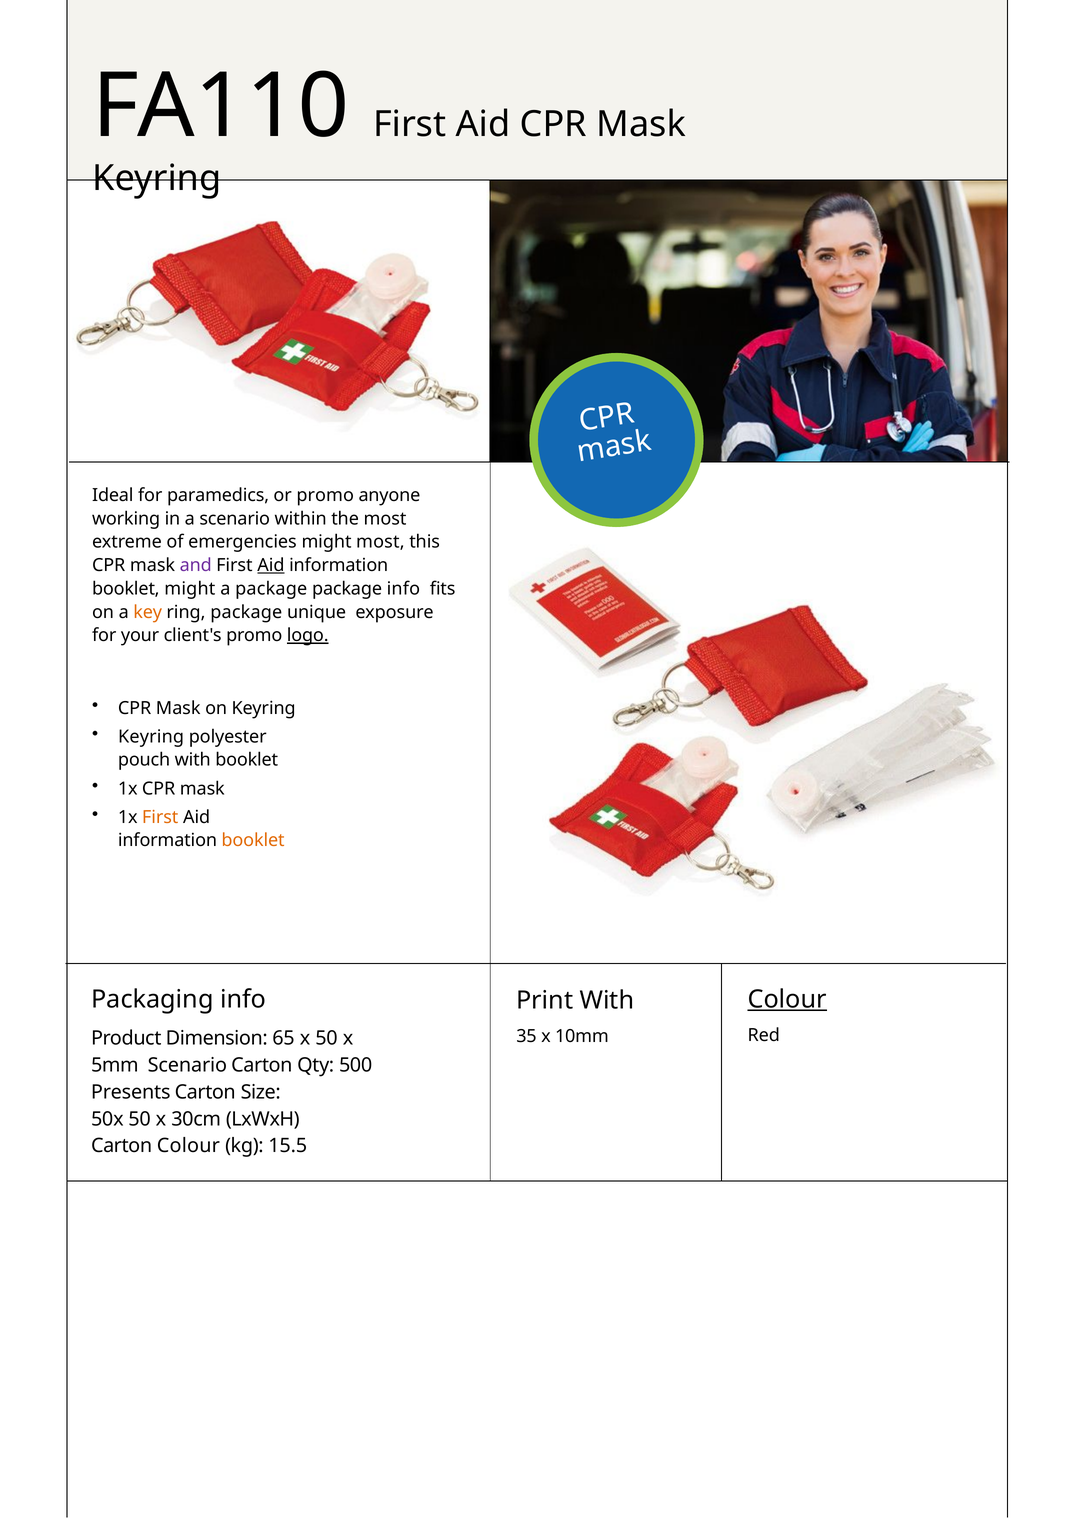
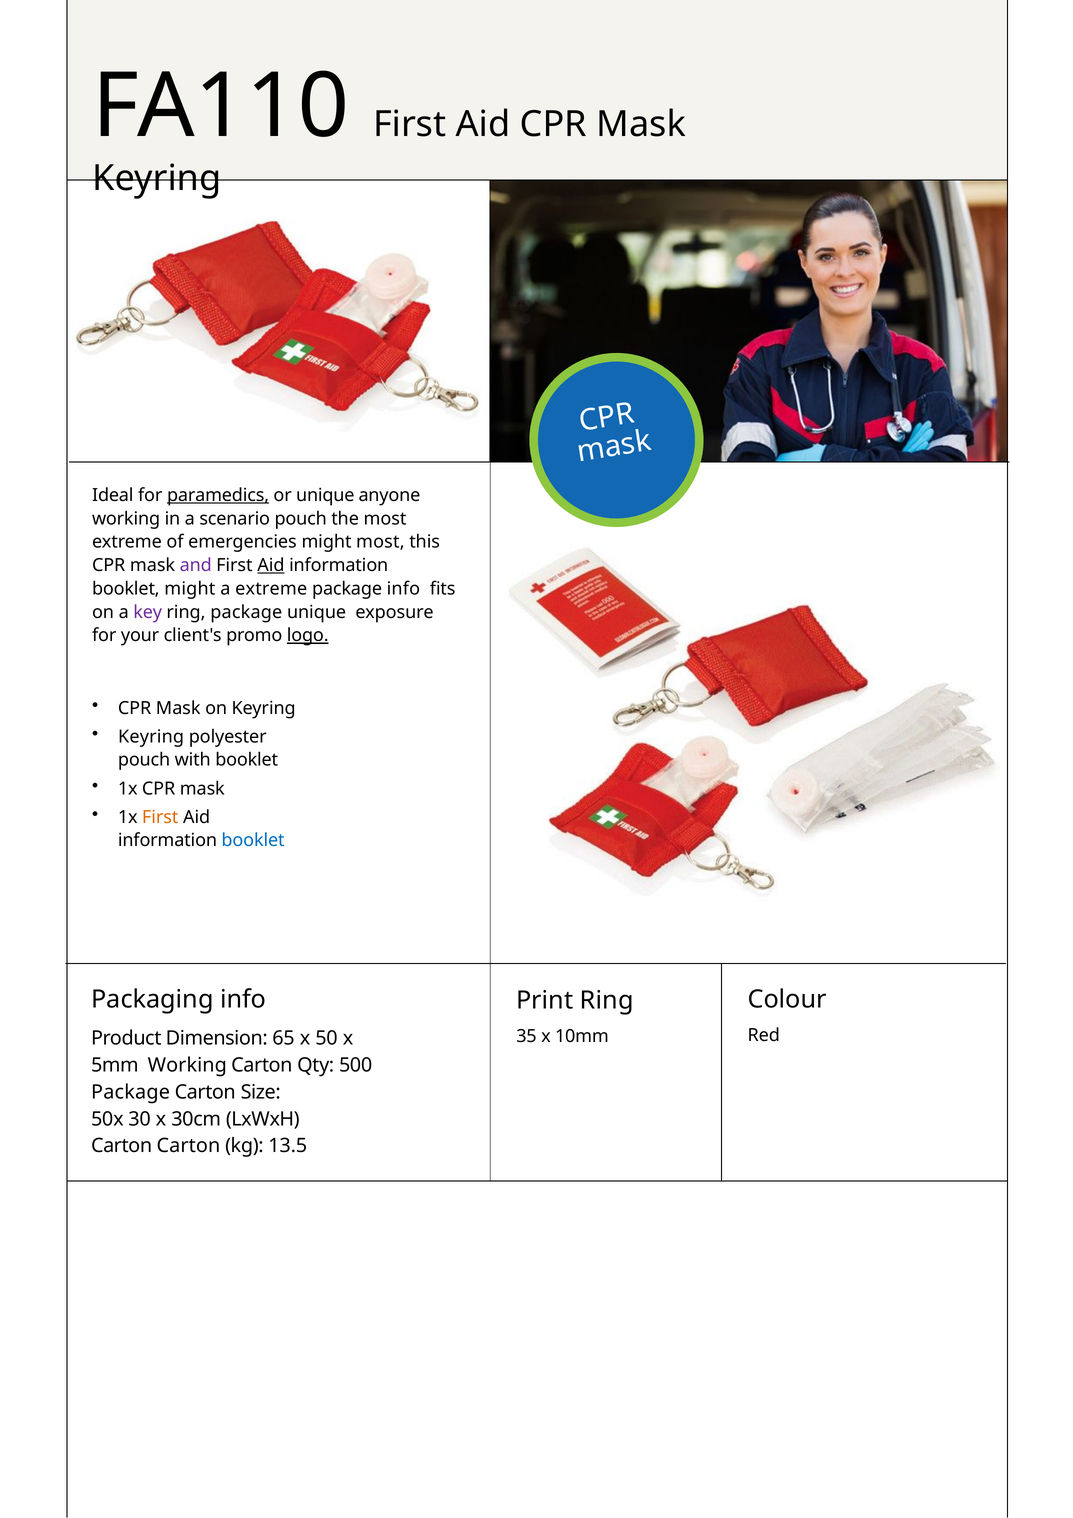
paramedics underline: none -> present
or promo: promo -> unique
scenario within: within -> pouch
a package: package -> extreme
key colour: orange -> purple
booklet at (253, 841) colour: orange -> blue
Colour at (787, 1000) underline: present -> none
Print With: With -> Ring
5mm Scenario: Scenario -> Working
Presents at (131, 1092): Presents -> Package
50x 50: 50 -> 30
Carton Colour: Colour -> Carton
15.5: 15.5 -> 13.5
